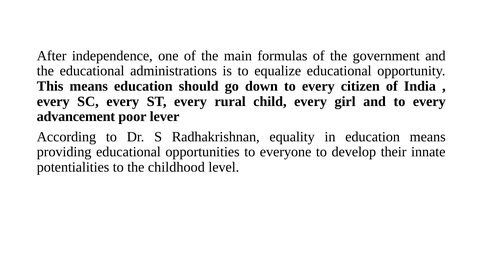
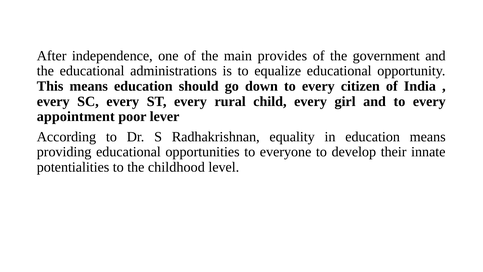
formulas: formulas -> provides
advancement: advancement -> appointment
